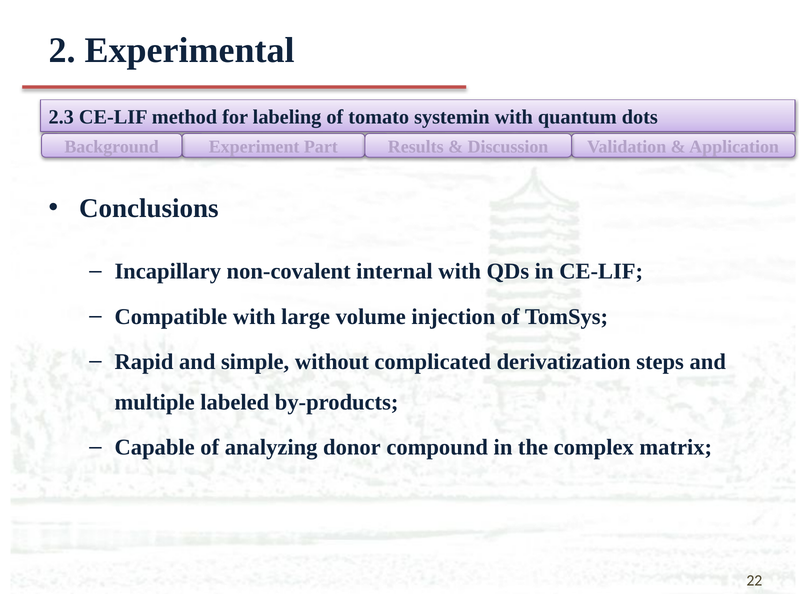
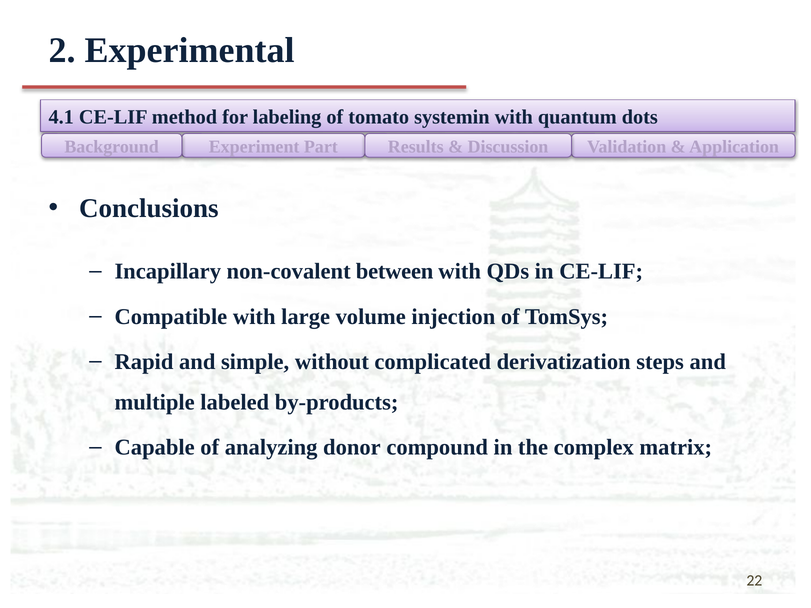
2.3: 2.3 -> 4.1
internal: internal -> between
